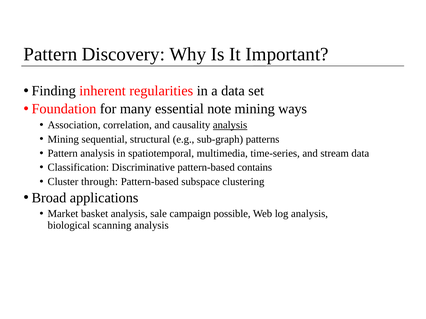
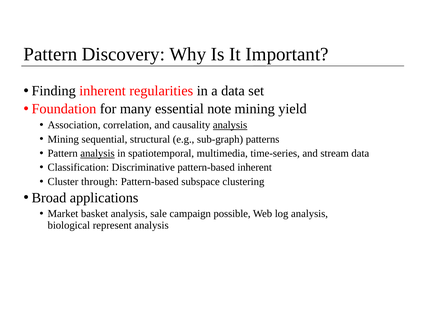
ways: ways -> yield
analysis at (97, 154) underline: none -> present
pattern-based contains: contains -> inherent
scanning: scanning -> represent
